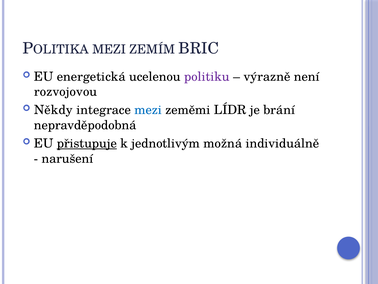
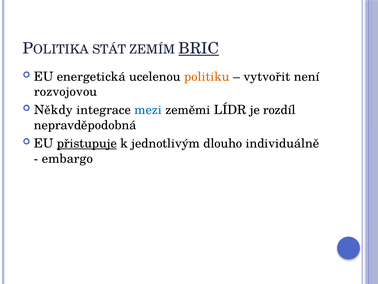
MEZI at (109, 49): MEZI -> STÁT
BRIC underline: none -> present
politiku colour: purple -> orange
výrazně: výrazně -> vytvořit
brání: brání -> rozdíl
možná: možná -> dlouho
narušení: narušení -> embargo
